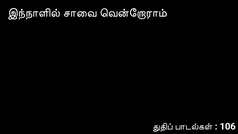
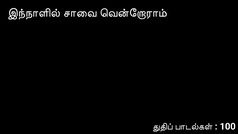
106: 106 -> 100
